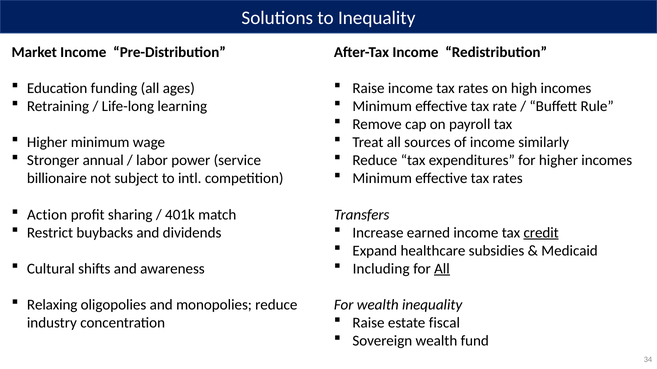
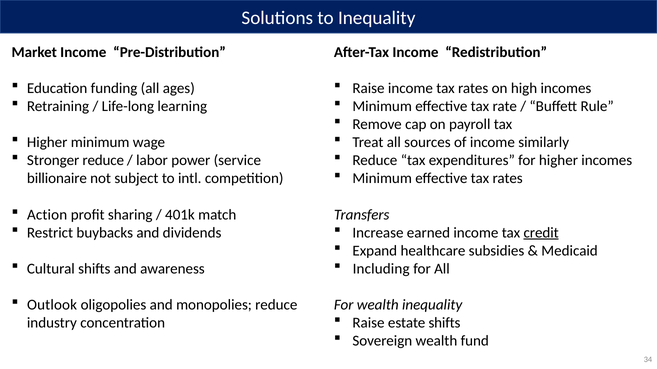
Stronger annual: annual -> reduce
All at (442, 269) underline: present -> none
Relaxing: Relaxing -> Outlook
estate fiscal: fiscal -> shifts
